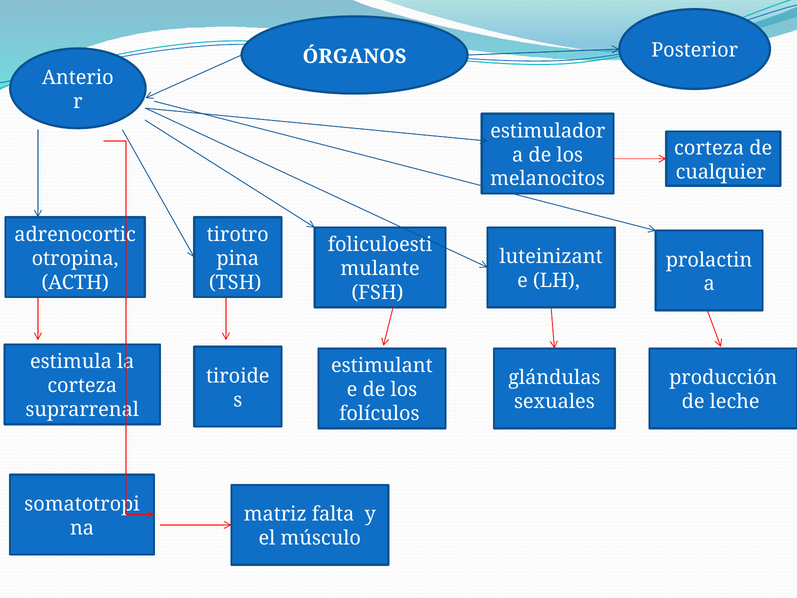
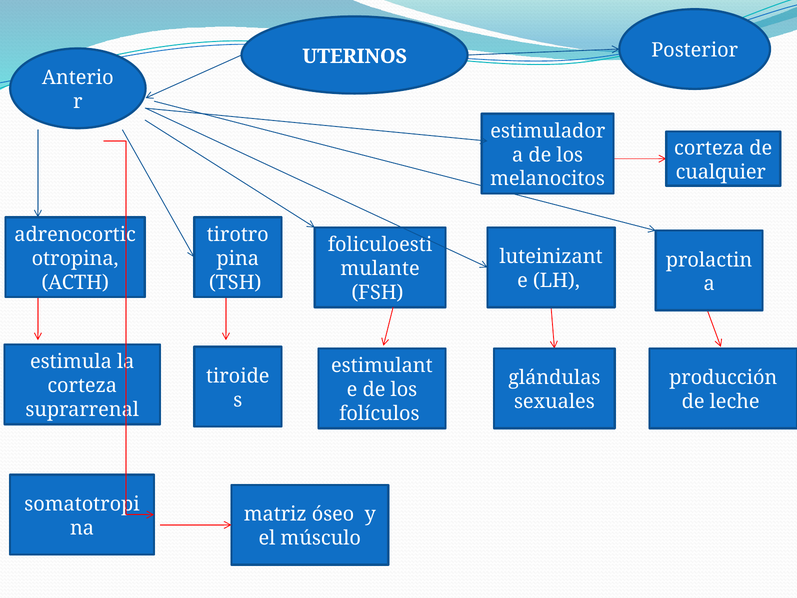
ÓRGANOS: ÓRGANOS -> UTERINOS
falta: falta -> óseo
